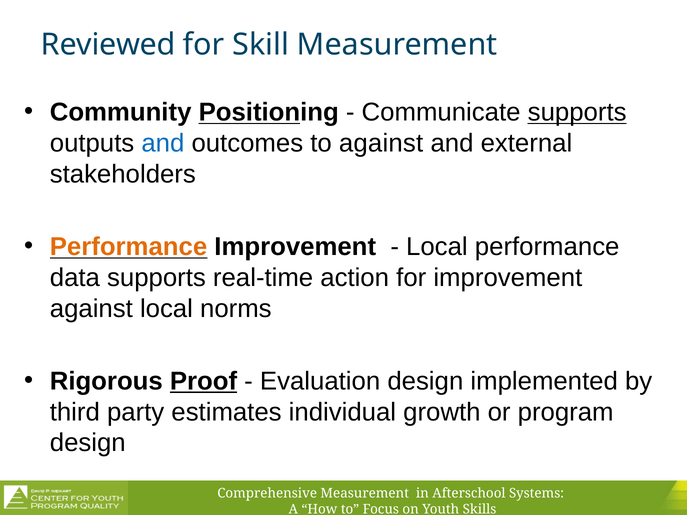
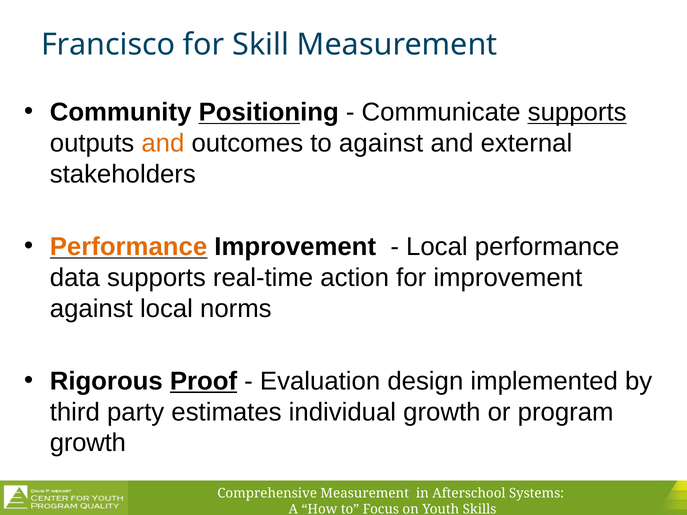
Reviewed: Reviewed -> Francisco
and at (163, 143) colour: blue -> orange
design at (88, 443): design -> growth
